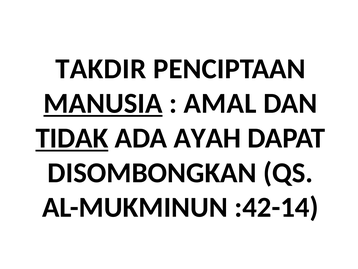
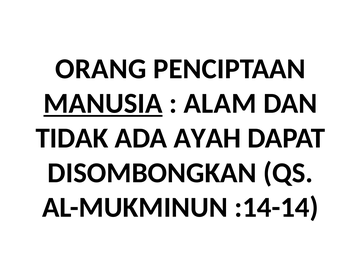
TAKDIR: TAKDIR -> ORANG
AMAL: AMAL -> ALAM
TIDAK underline: present -> none
:42-14: :42-14 -> :14-14
